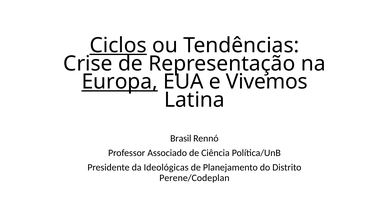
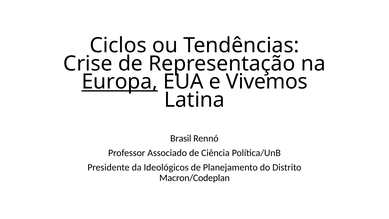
Ciclos underline: present -> none
Ideológicas: Ideológicas -> Ideológicos
Perene/Codeplan: Perene/Codeplan -> Macron/Codeplan
